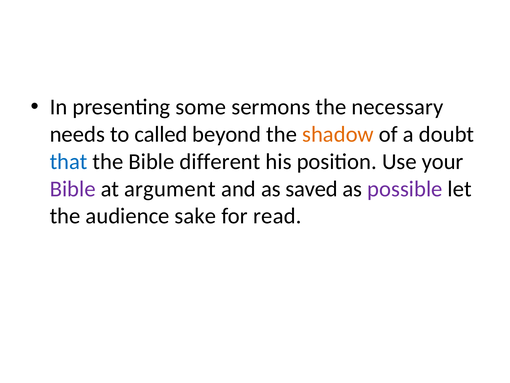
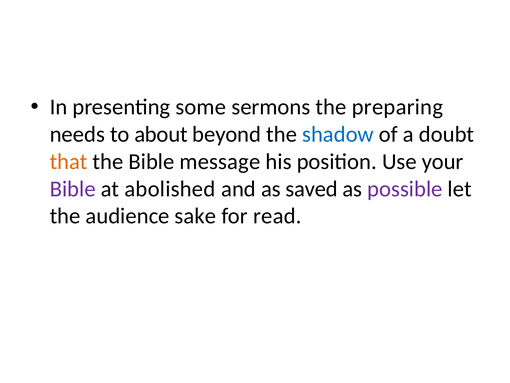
necessary: necessary -> preparing
called: called -> about
shadow colour: orange -> blue
that colour: blue -> orange
different: different -> message
argument: argument -> abolished
